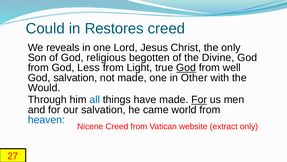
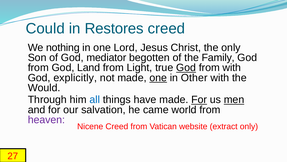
reveals: reveals -> nothing
religious: religious -> mediator
Divine: Divine -> Family
Less: Less -> Land
from well: well -> with
God salvation: salvation -> explicitly
one at (158, 78) underline: none -> present
men underline: none -> present
heaven colour: blue -> purple
